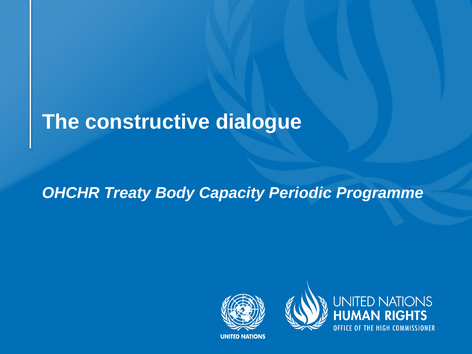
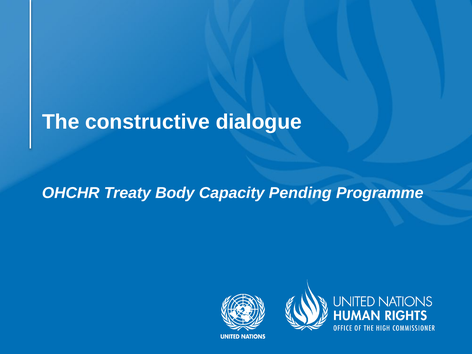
Periodic: Periodic -> Pending
